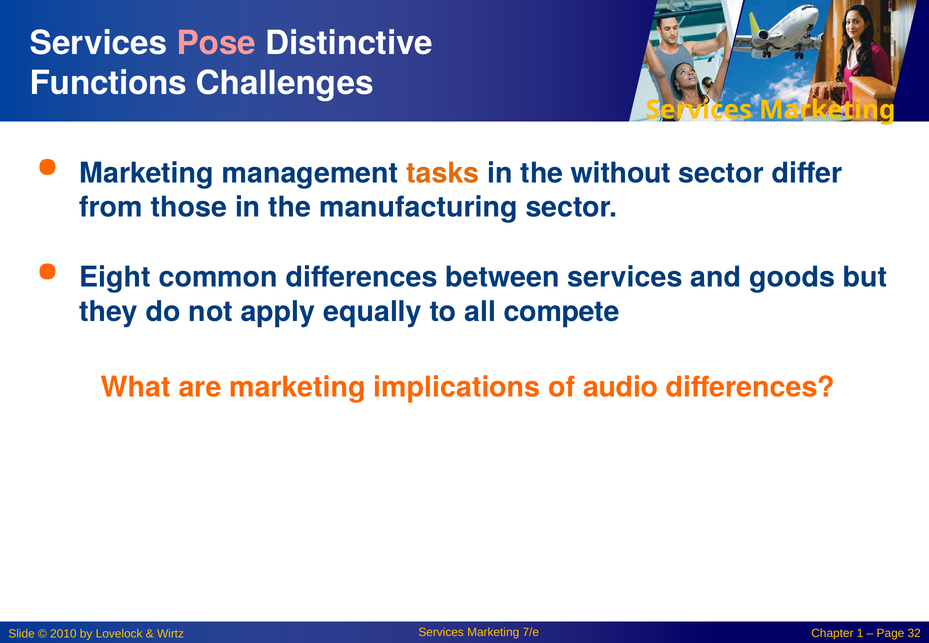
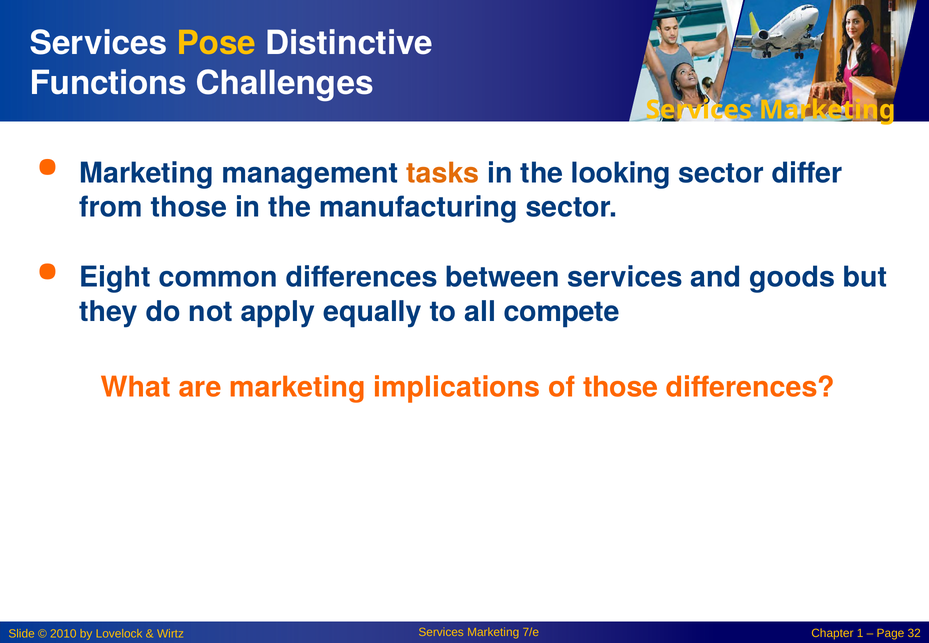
Pose colour: pink -> yellow
without: without -> looking
of audio: audio -> those
